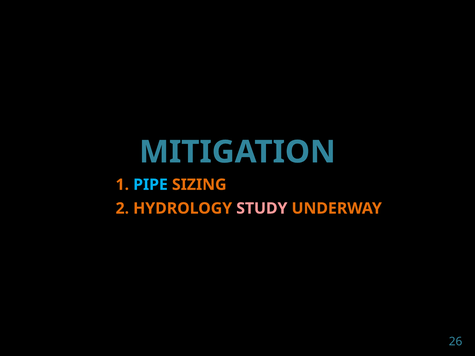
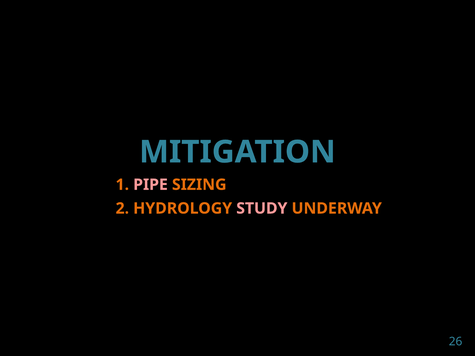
PIPE colour: light blue -> pink
